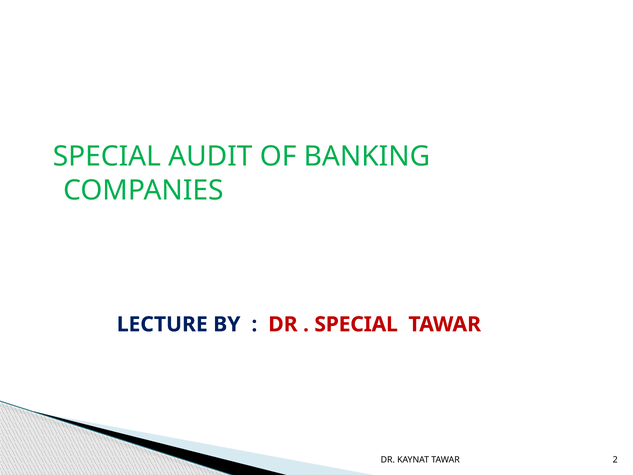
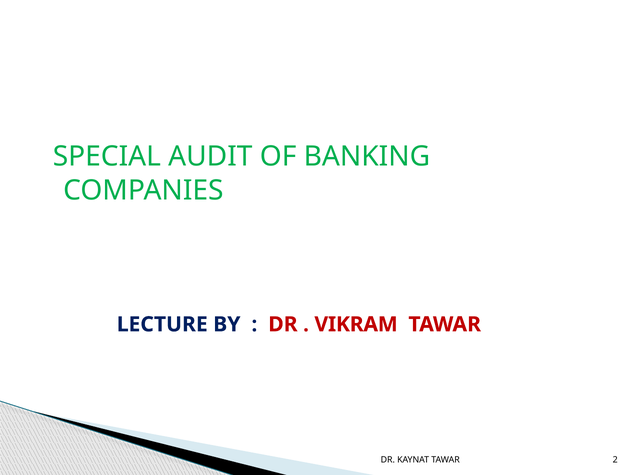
SPECIAL at (356, 324): SPECIAL -> VIKRAM
